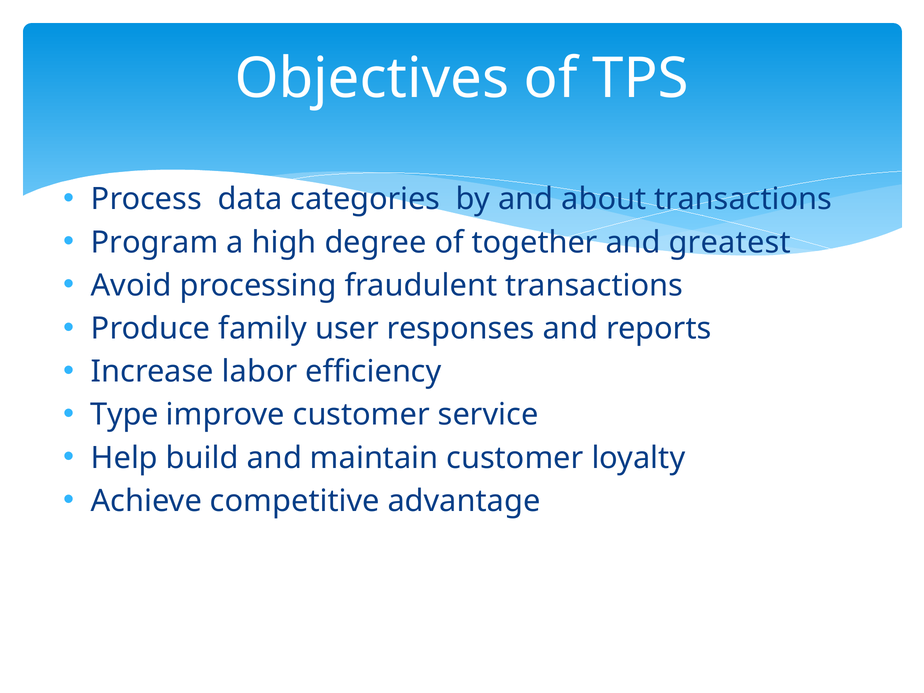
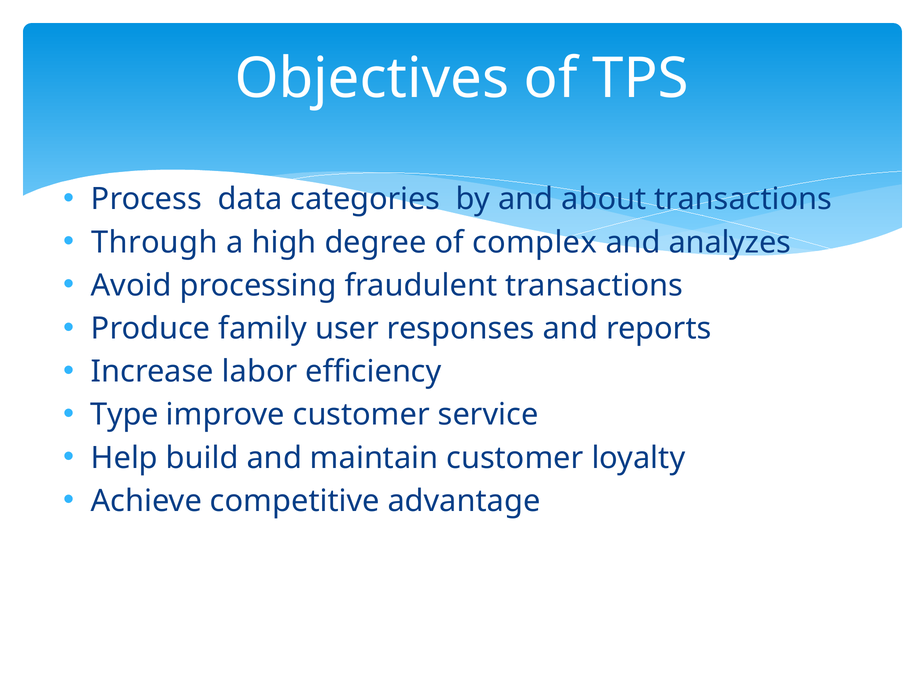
Program: Program -> Through
together: together -> complex
greatest: greatest -> analyzes
